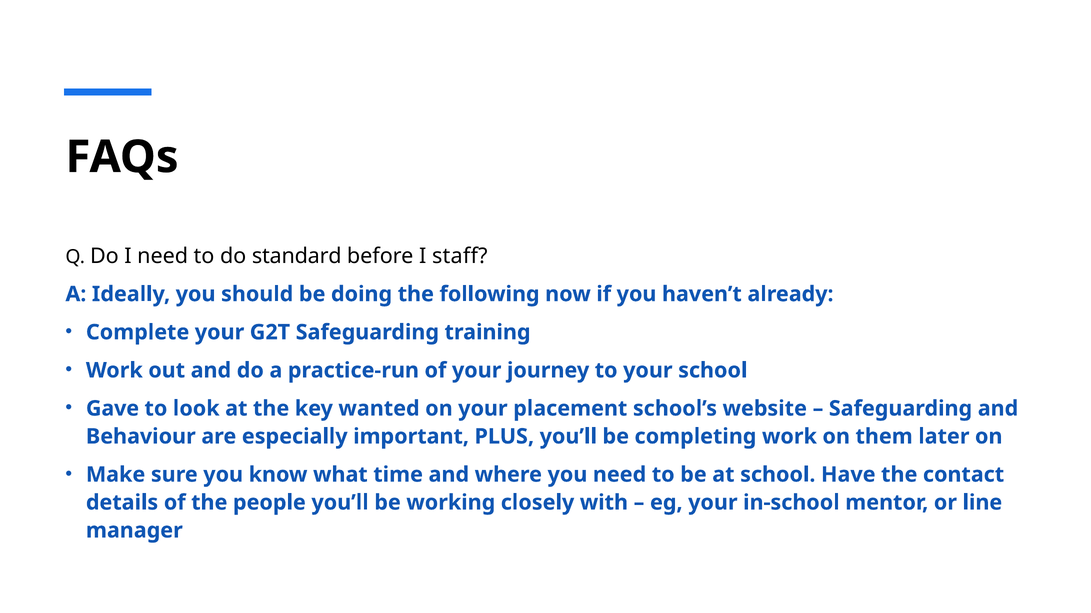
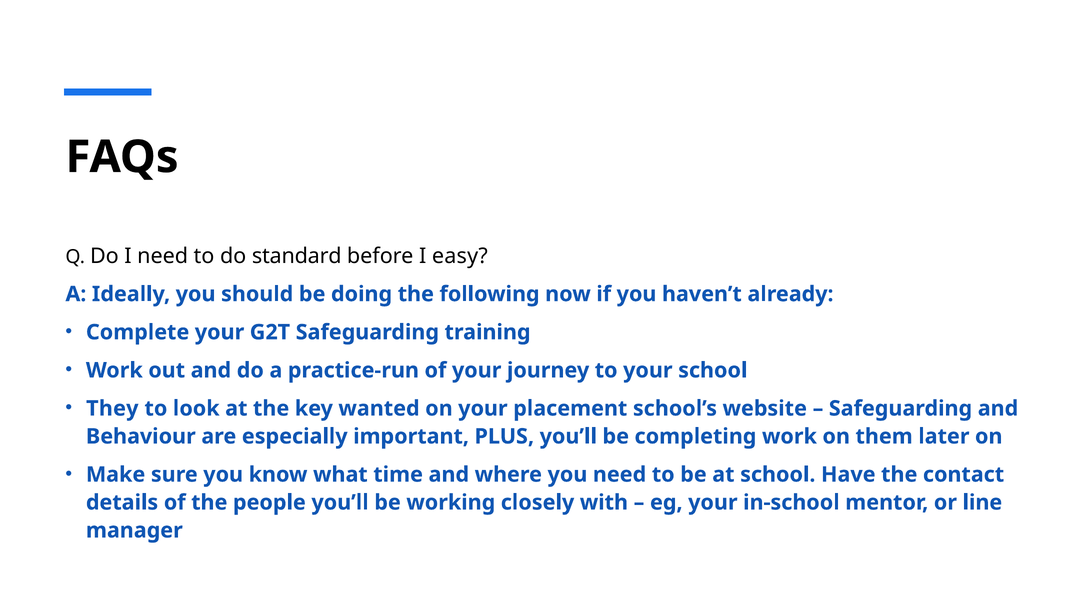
staff: staff -> easy
Gave: Gave -> They
